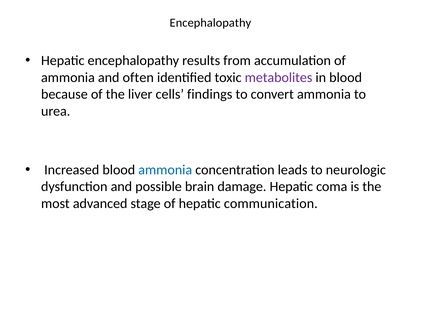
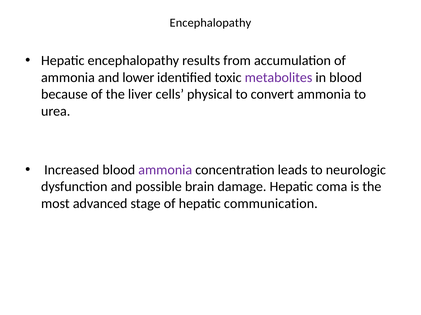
often: often -> lower
findings: findings -> physical
ammonia at (165, 170) colour: blue -> purple
